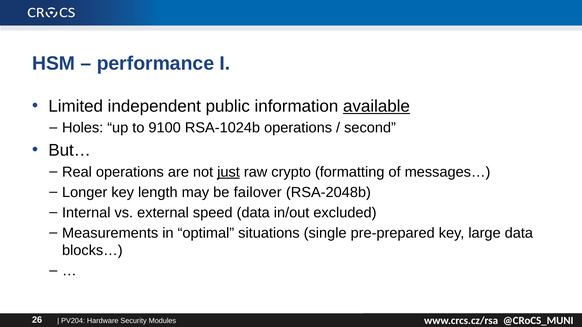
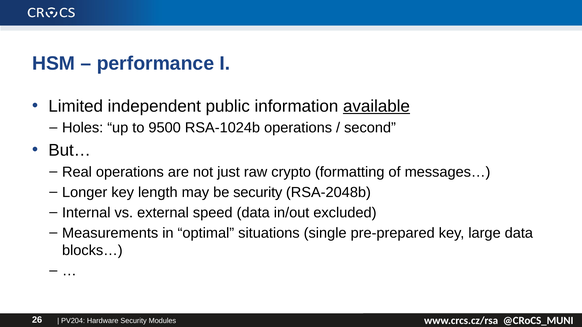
9100: 9100 -> 9500
just underline: present -> none
be failover: failover -> security
